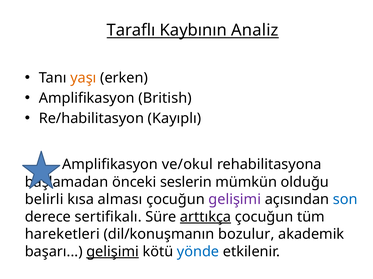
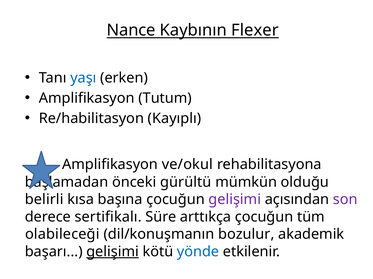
Taraflı: Taraflı -> Nance
Analiz: Analiz -> Flexer
yaşı colour: orange -> blue
British: British -> Tutum
seslerin: seslerin -> gürültü
alması: alması -> başına
son colour: blue -> purple
arttıkça underline: present -> none
hareketleri: hareketleri -> olabileceği
